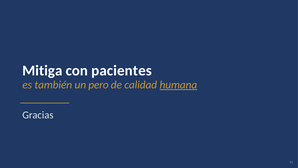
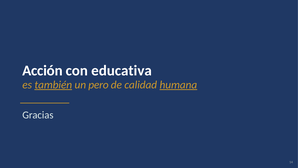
Mitiga: Mitiga -> Acción
pacientes: pacientes -> educativa
también underline: none -> present
